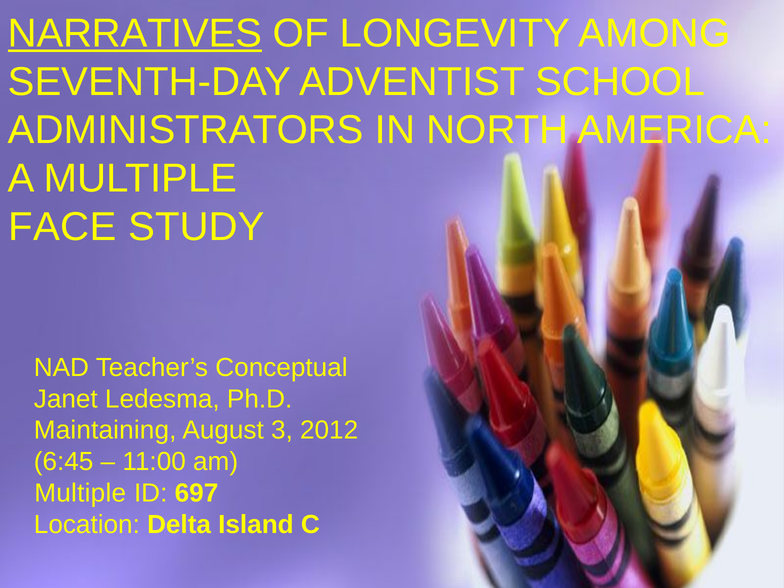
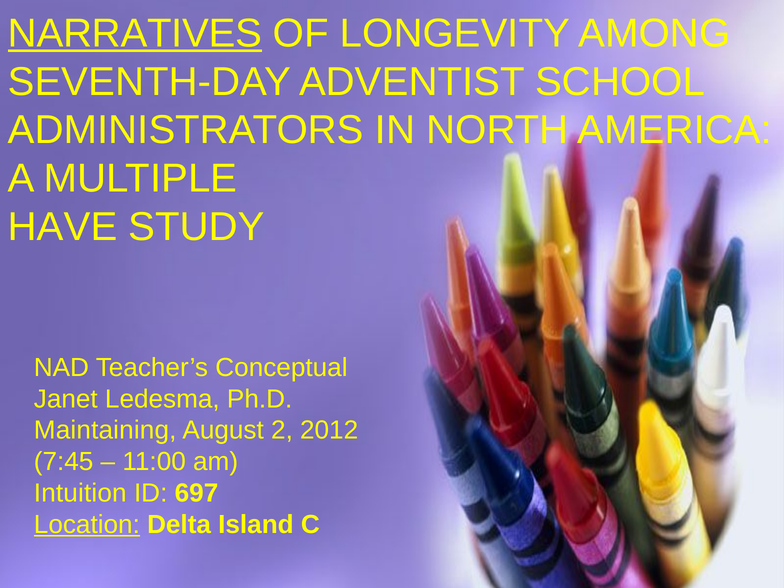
FACE: FACE -> HAVE
3: 3 -> 2
6:45: 6:45 -> 7:45
Multiple at (80, 493): Multiple -> Intuition
Location underline: none -> present
